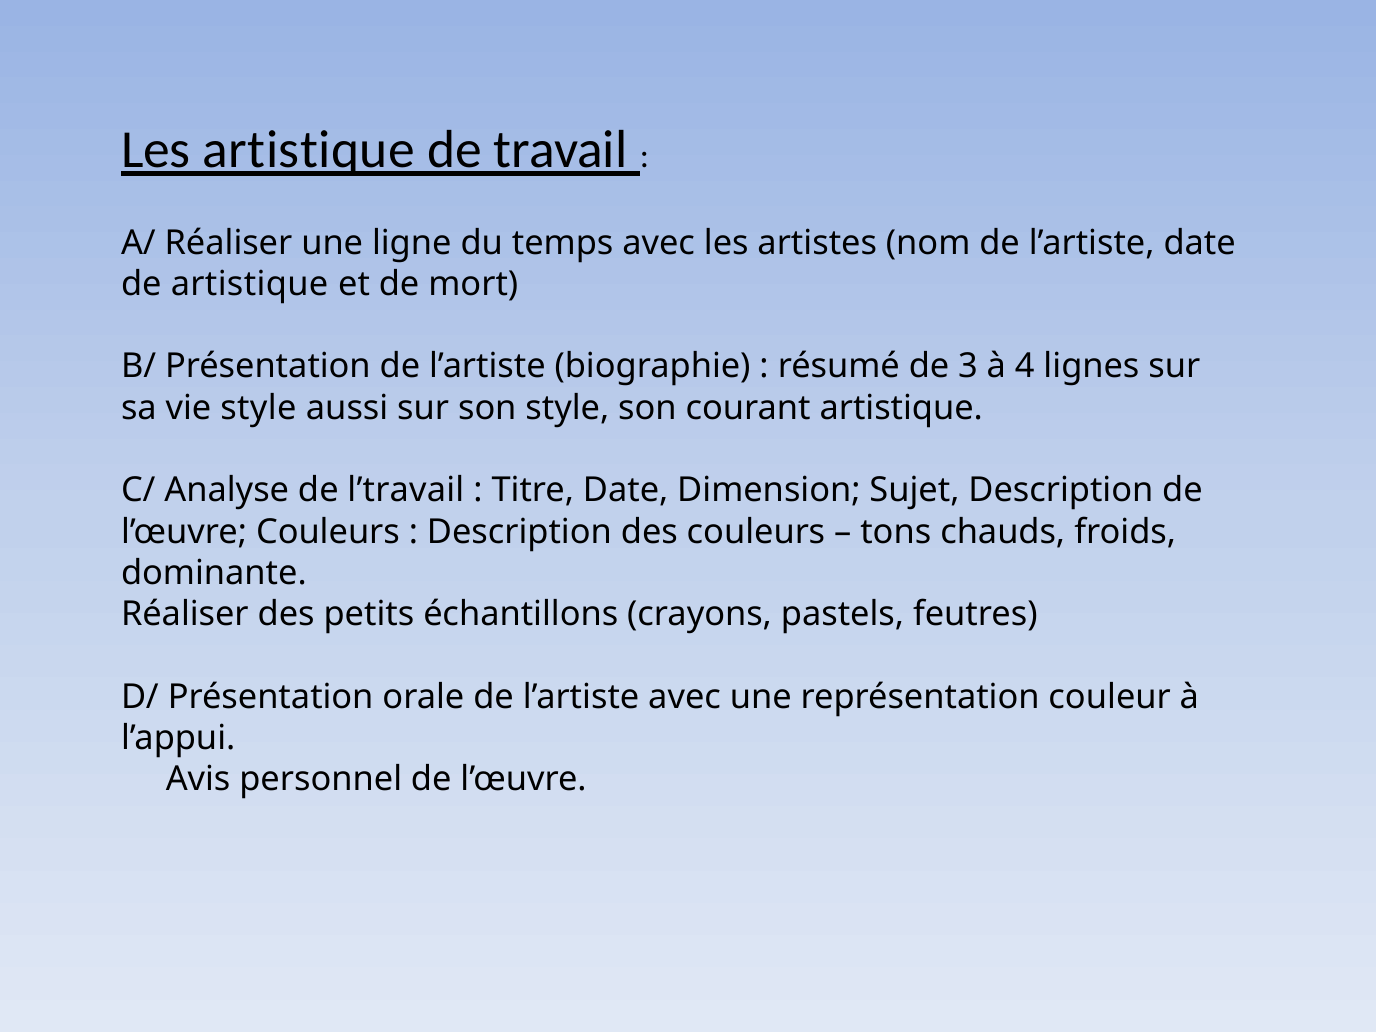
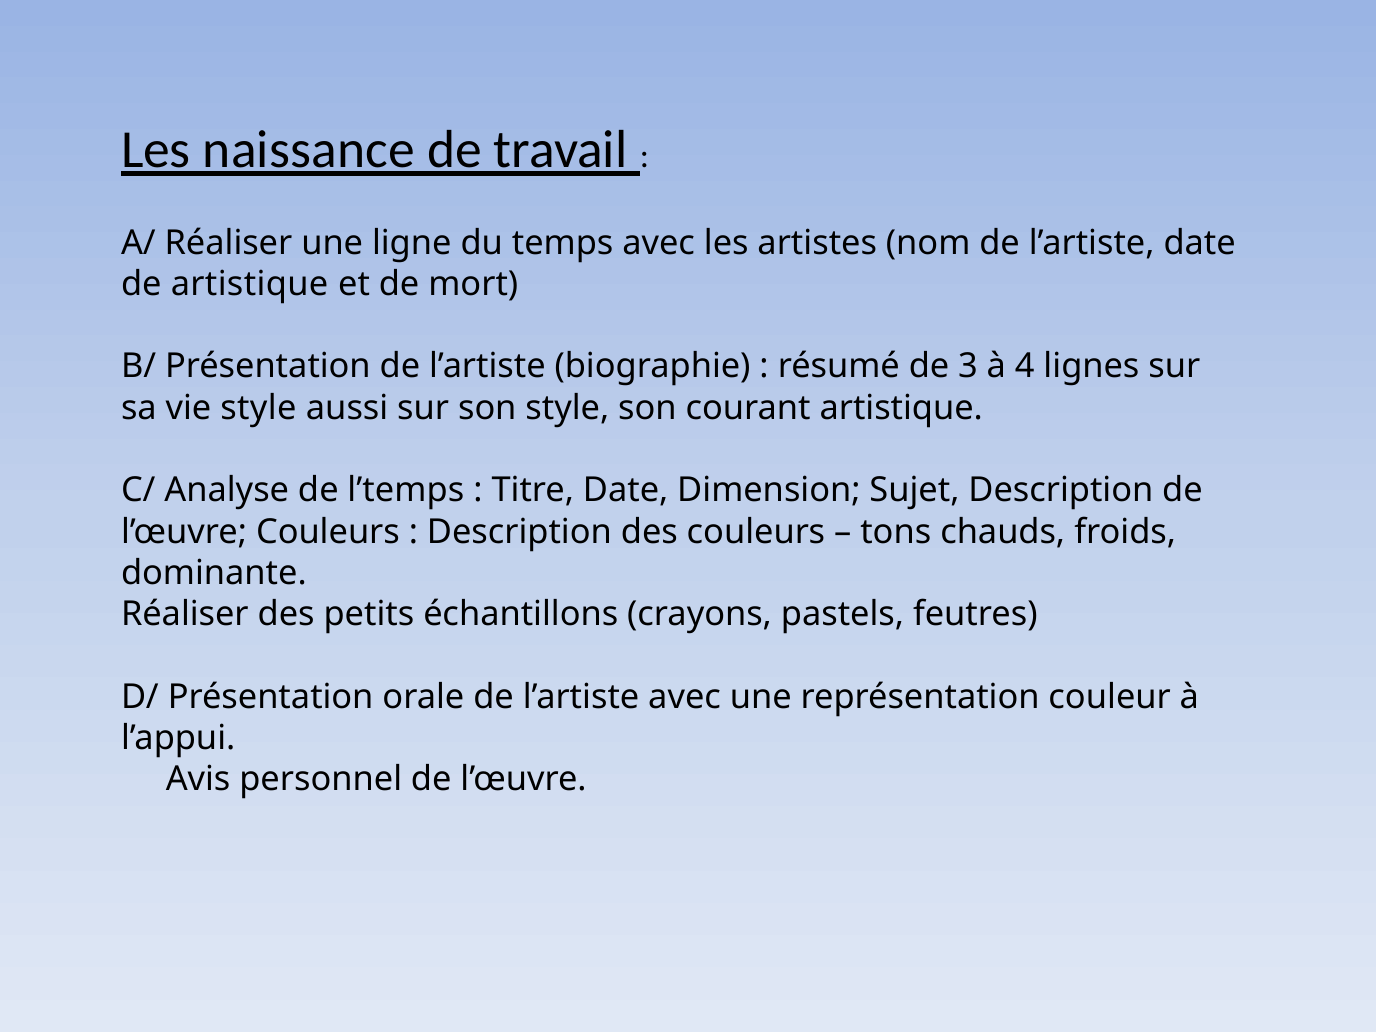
Les artistique: artistique -> naissance
l’travail: l’travail -> l’temps
